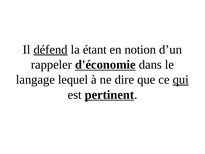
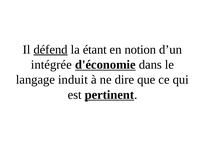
rappeler: rappeler -> intégrée
lequel: lequel -> induit
qui underline: present -> none
